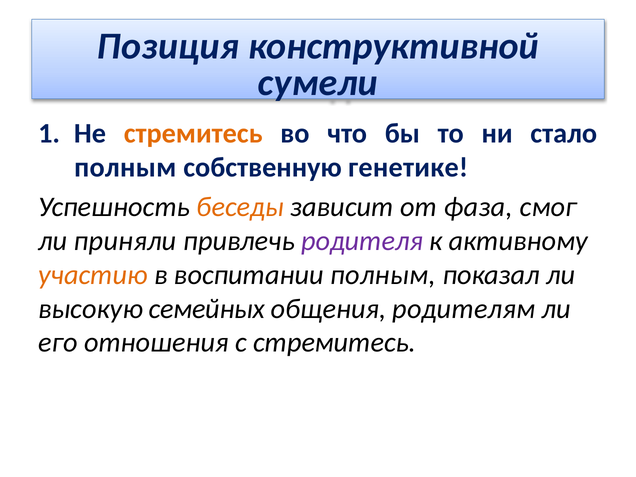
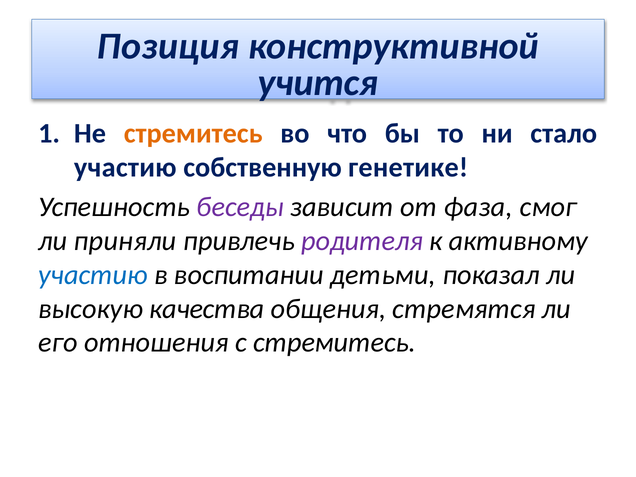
сумели: сумели -> учится
полным at (125, 167): полным -> участию
беседы colour: orange -> purple
участию at (93, 275) colour: orange -> blue
воспитании полным: полным -> детьми
семейных: семейных -> качества
родителям: родителям -> стремятся
